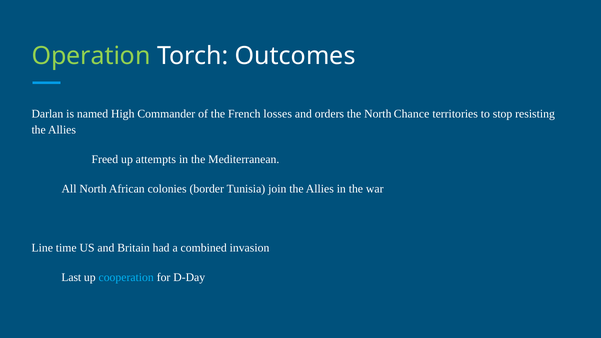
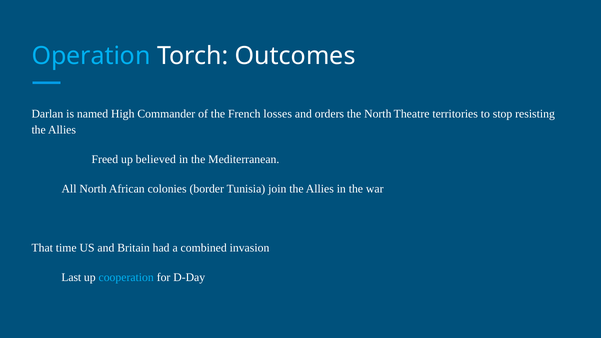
Operation colour: light green -> light blue
Chance: Chance -> Theatre
attempts: attempts -> believed
Line: Line -> That
